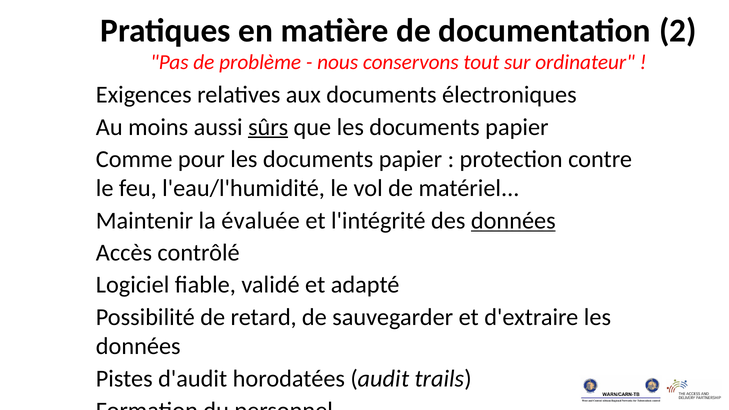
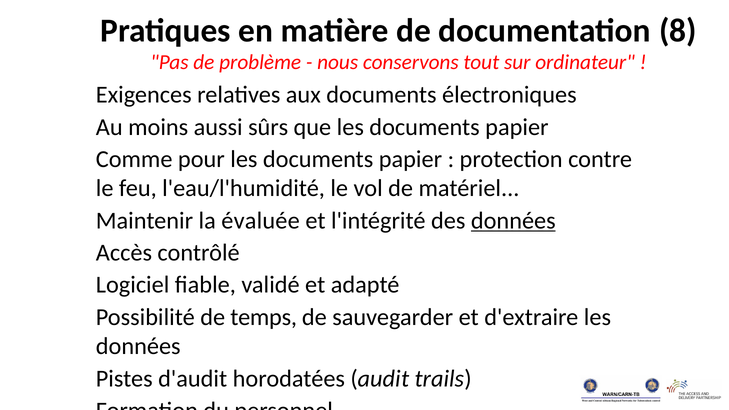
2: 2 -> 8
sûrs underline: present -> none
retard: retard -> temps
